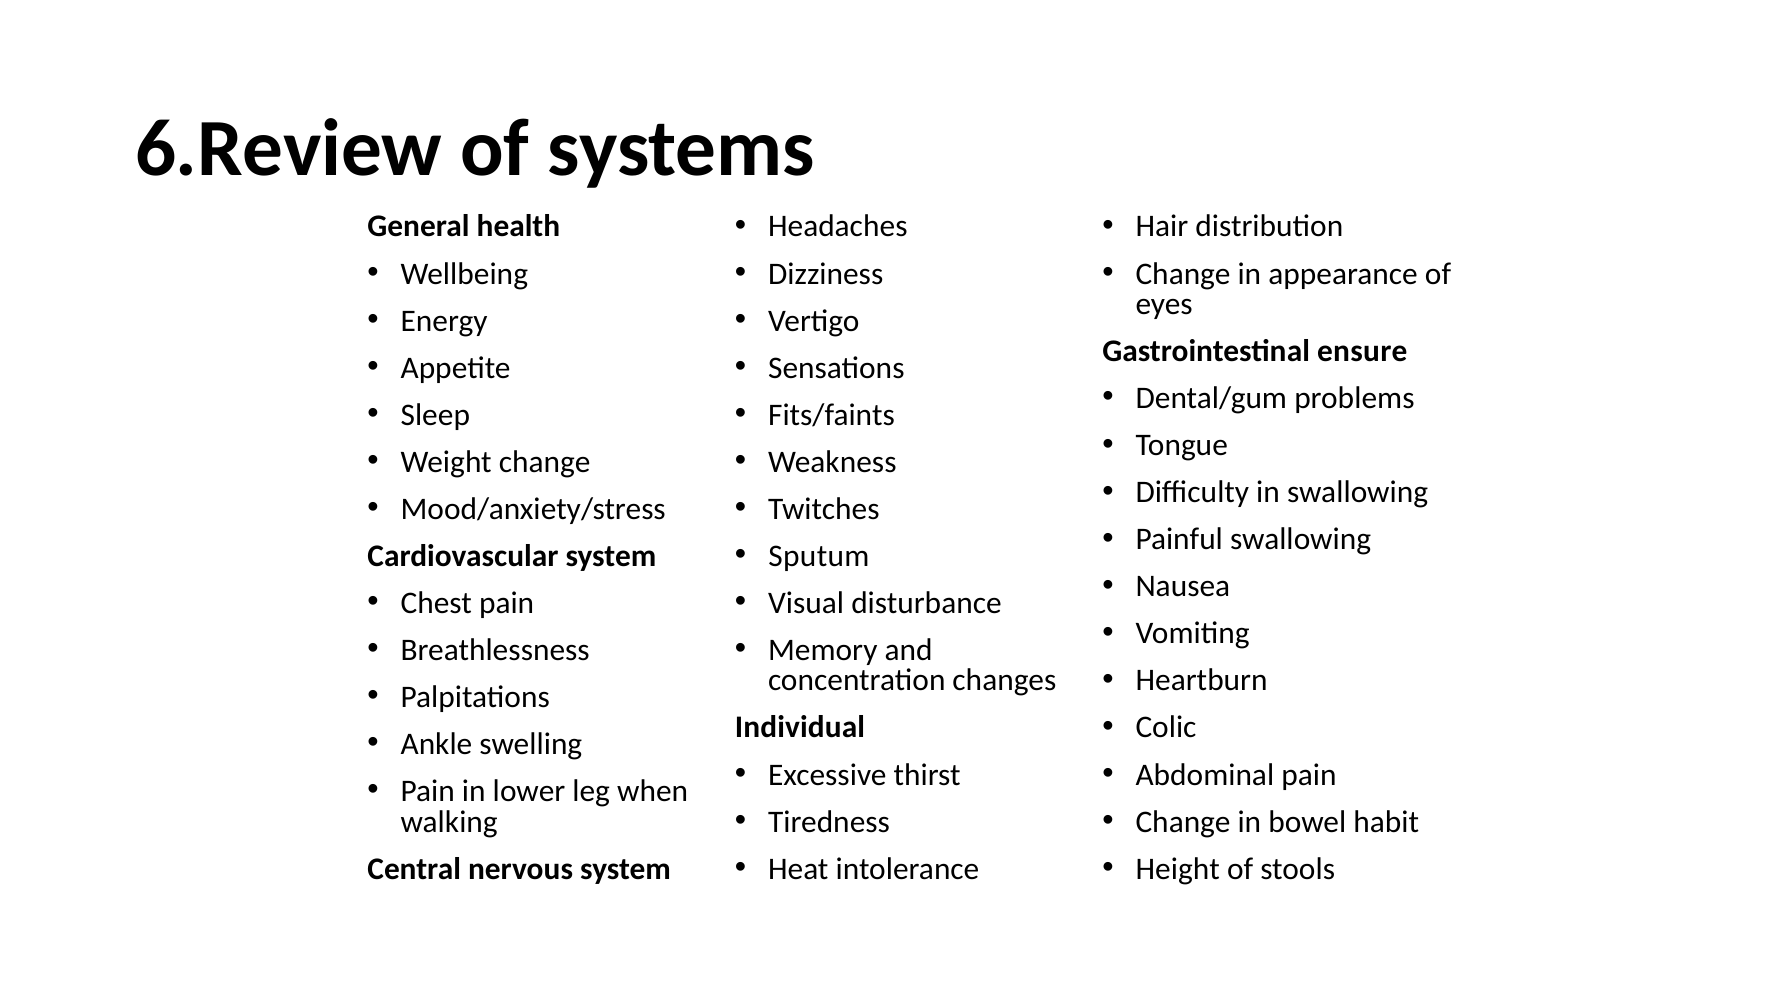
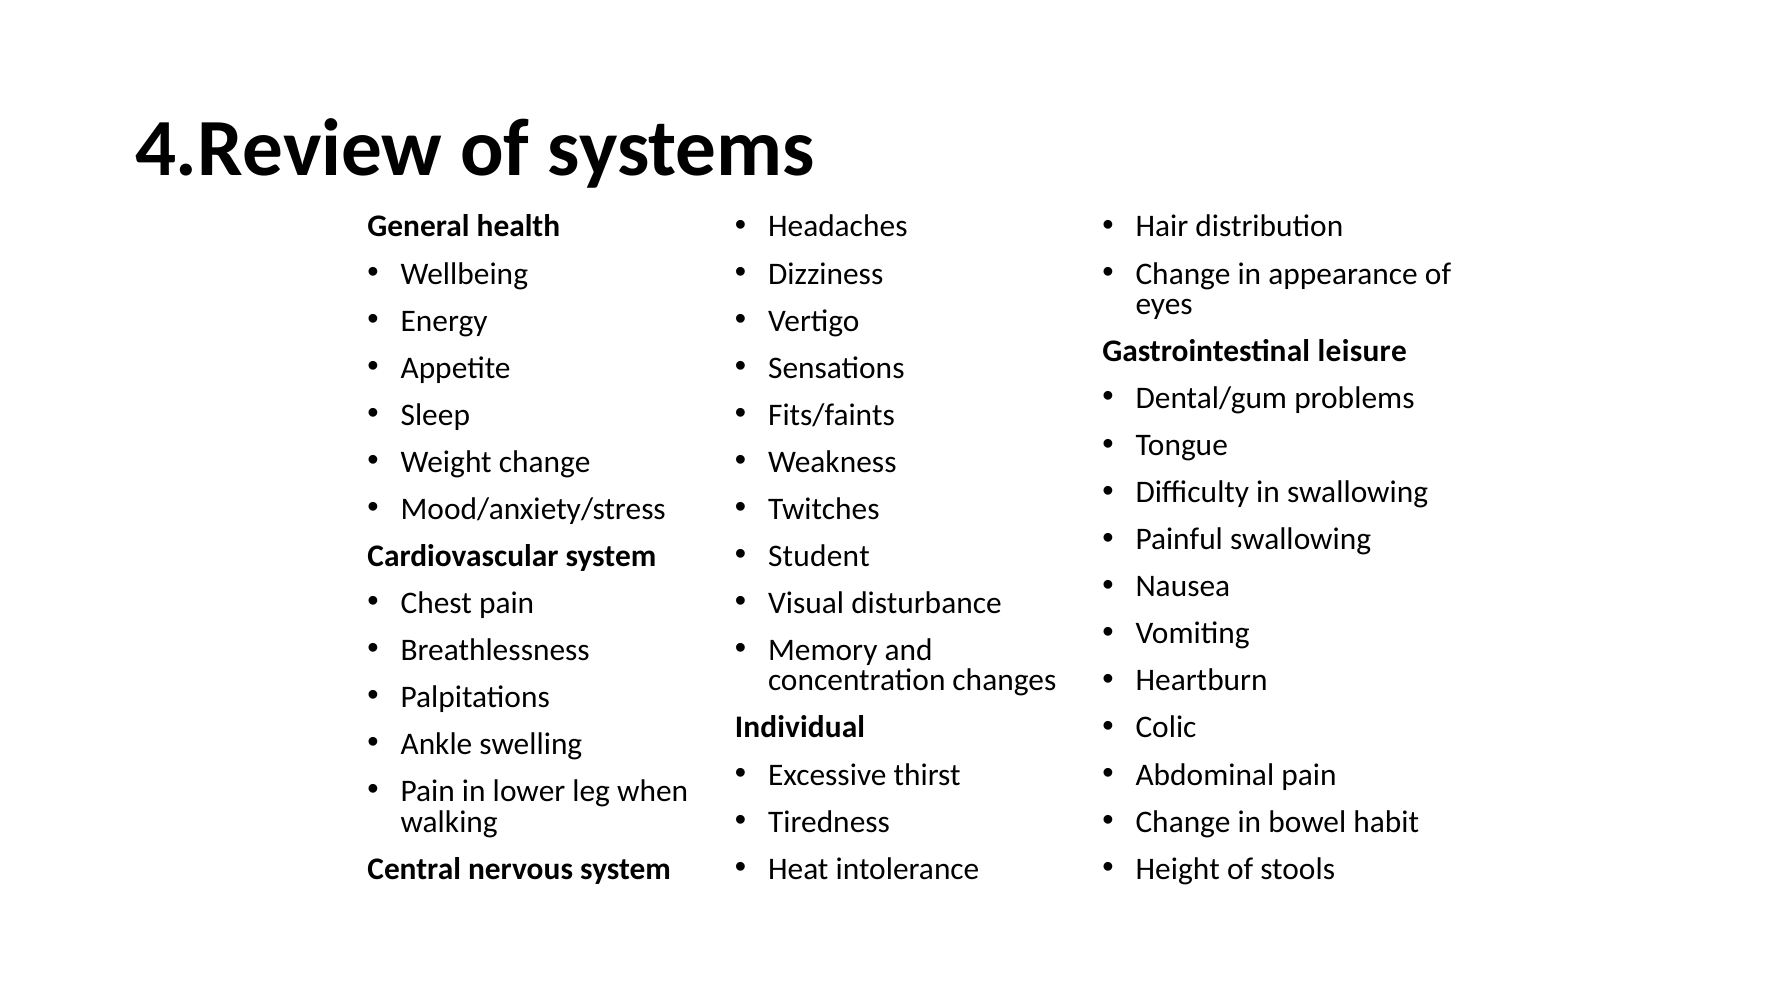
6.Review: 6.Review -> 4.Review
ensure: ensure -> leisure
Sputum: Sputum -> Student
